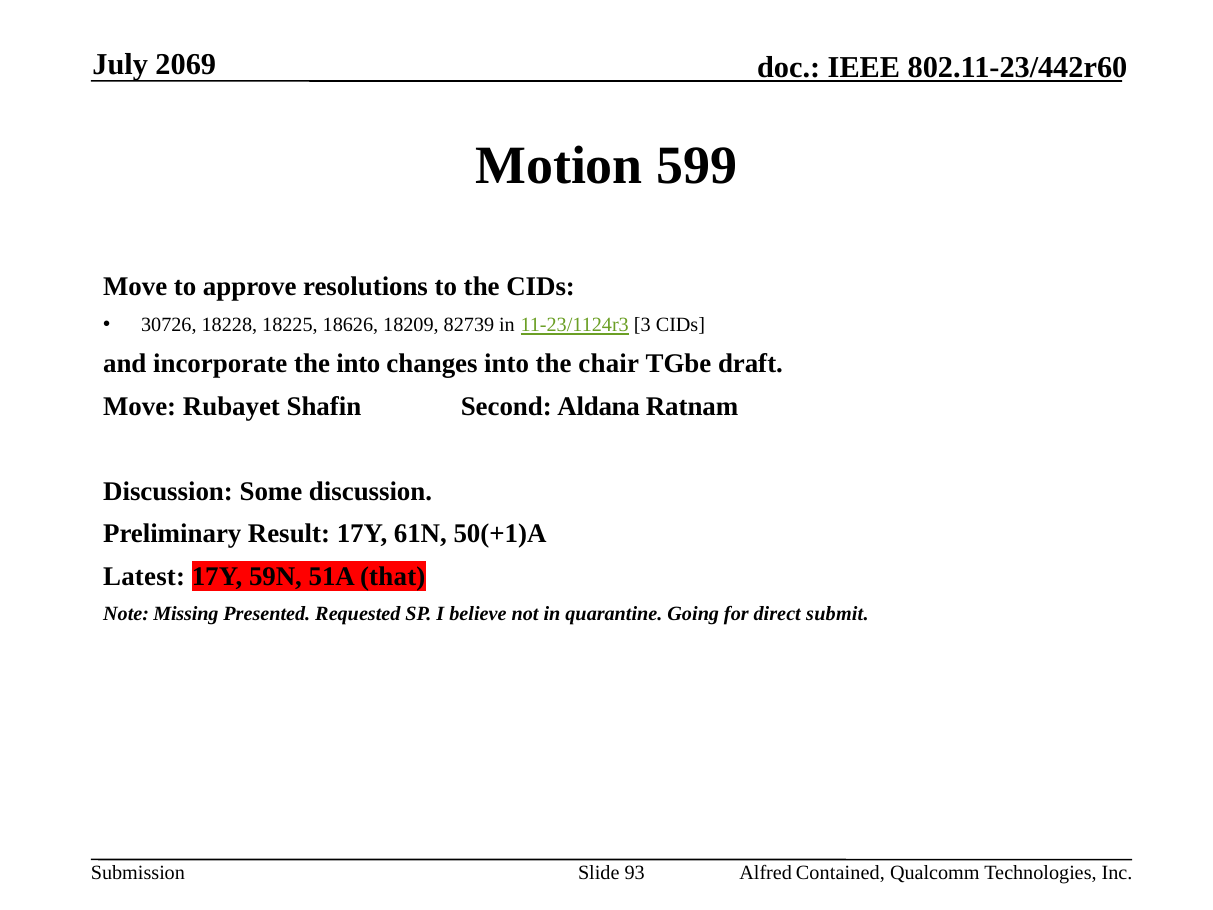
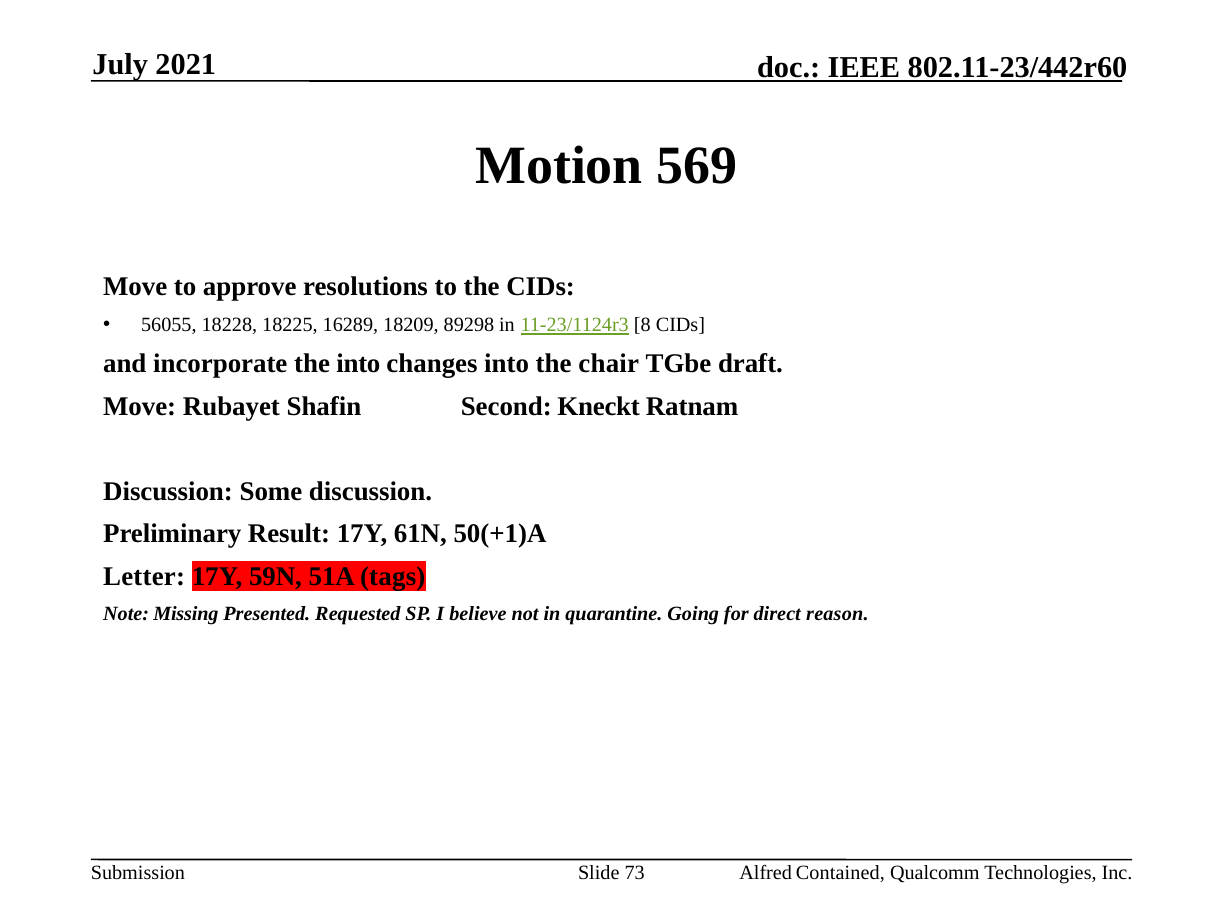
2069: 2069 -> 2021
599: 599 -> 569
30726: 30726 -> 56055
18626: 18626 -> 16289
82739: 82739 -> 89298
3: 3 -> 8
Aldana: Aldana -> Kneckt
Latest: Latest -> Letter
that: that -> tags
submit: submit -> reason
93: 93 -> 73
